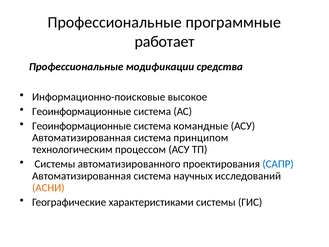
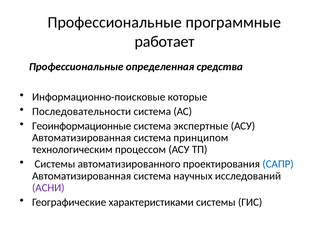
модификации: модификации -> определенная
высокое: высокое -> которые
Геоинформационные at (82, 111): Геоинформационные -> Последовательности
командные: командные -> экспертные
АСНИ colour: orange -> purple
